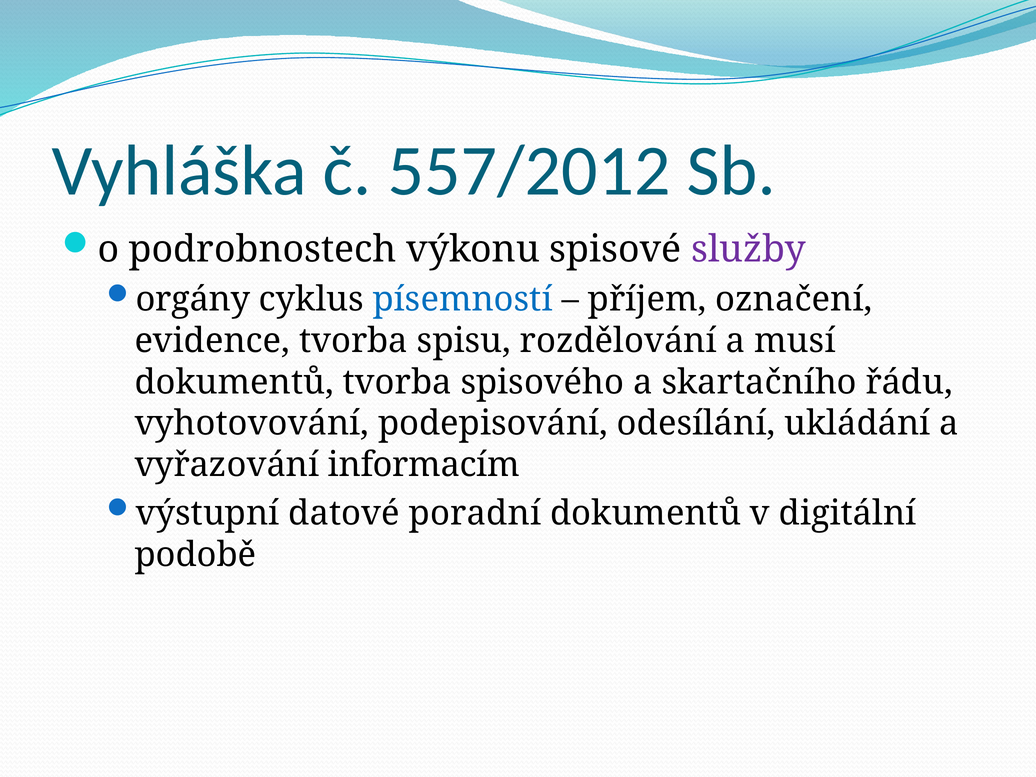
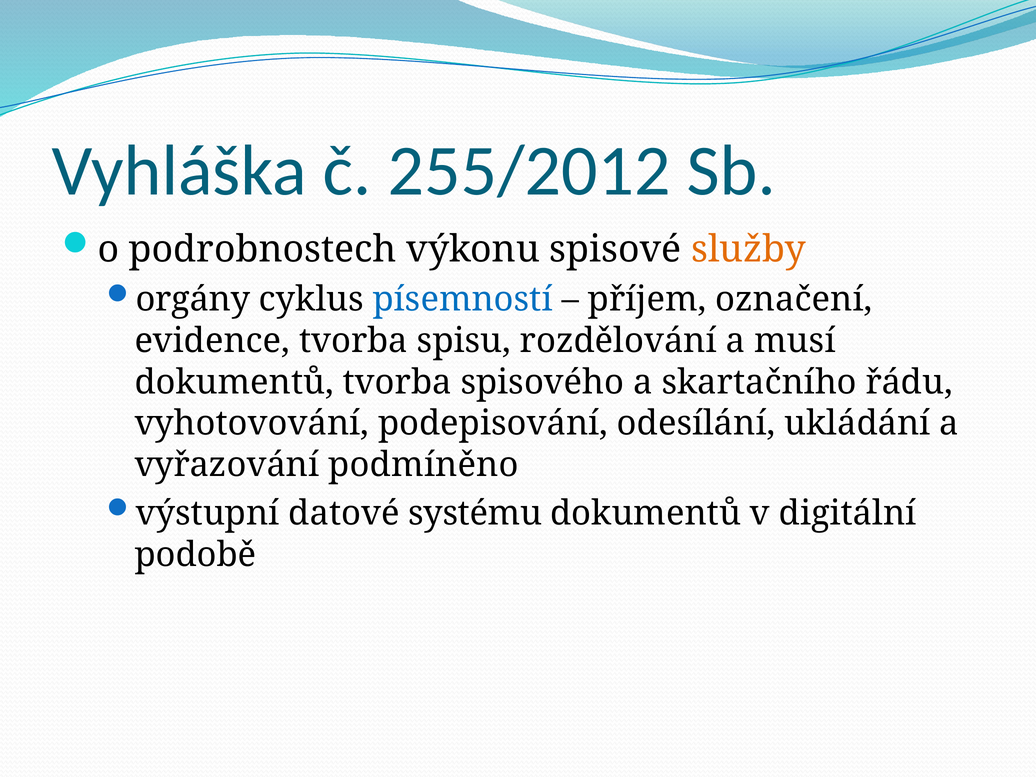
557/2012: 557/2012 -> 255/2012
služby colour: purple -> orange
informacím: informacím -> podmíněno
poradní: poradní -> systému
